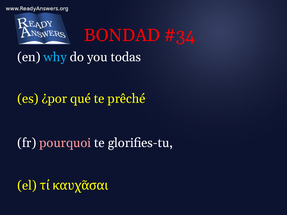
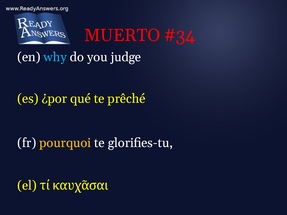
BONDAD: BONDAD -> MUERTO
todas: todas -> judge
pourquoi colour: pink -> yellow
